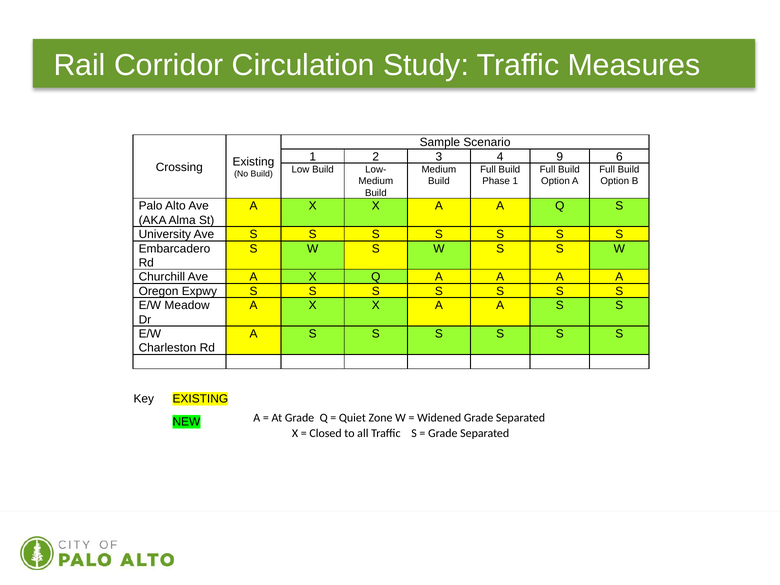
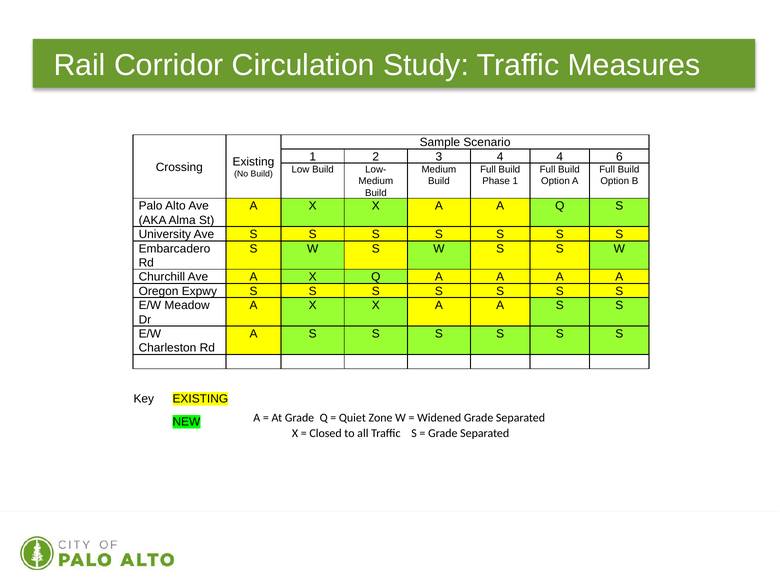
4 9: 9 -> 4
